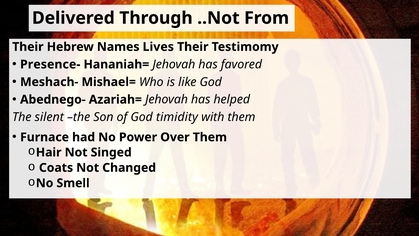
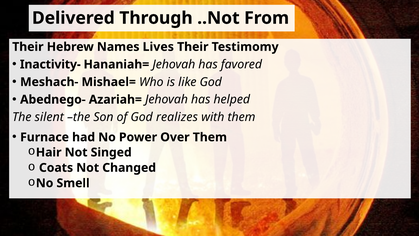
Presence-: Presence- -> Inactivity-
timidity: timidity -> realizes
